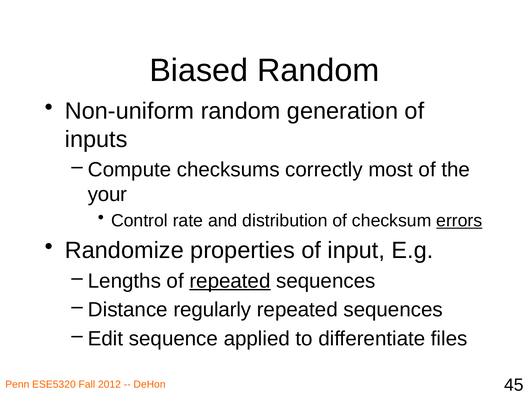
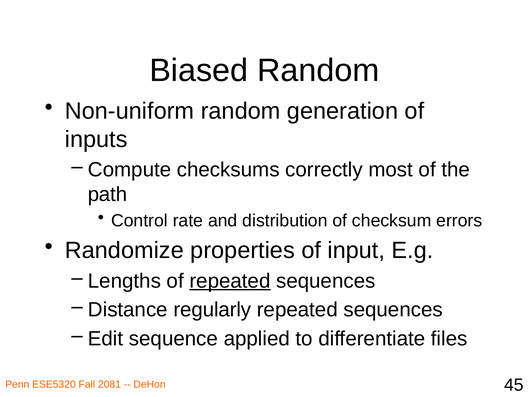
your: your -> path
errors underline: present -> none
2012: 2012 -> 2081
